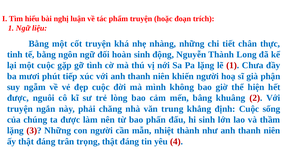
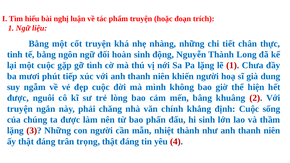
phận: phận -> dung
trung: trung -> chính
